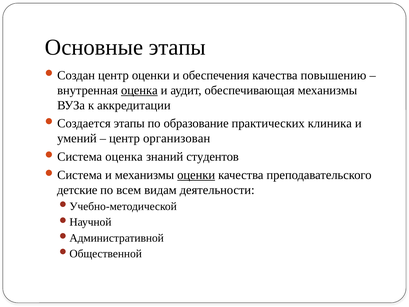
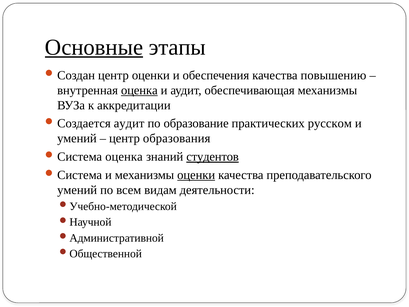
Основные underline: none -> present
этапы at (129, 123): этапы -> аудит
клиника: клиника -> русском
организован: организован -> образования
студентов underline: none -> present
детские at (77, 190): детские -> умений
